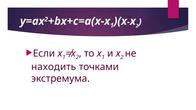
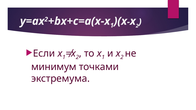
находить: находить -> минимум
